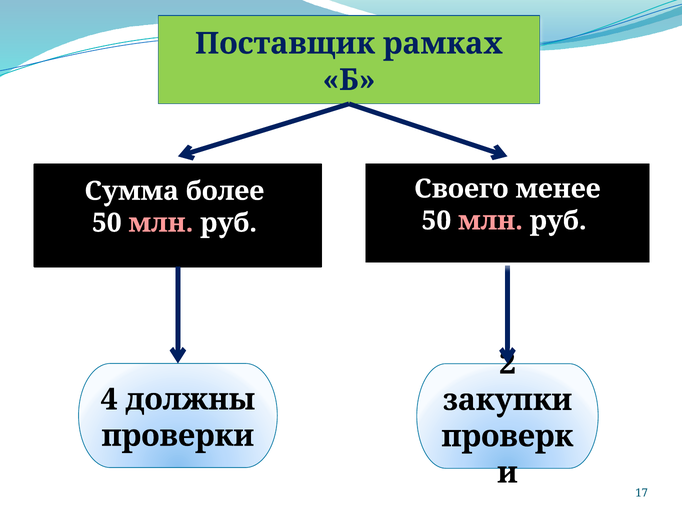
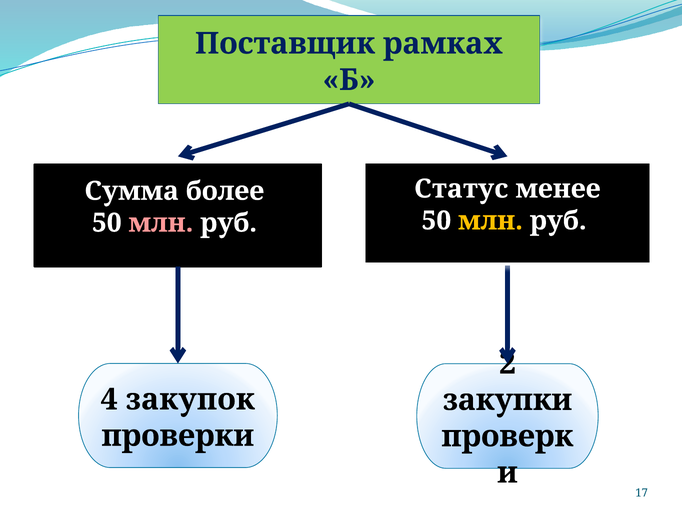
Своего: Своего -> Статус
млн at (490, 221) colour: pink -> yellow
должны: должны -> закупок
